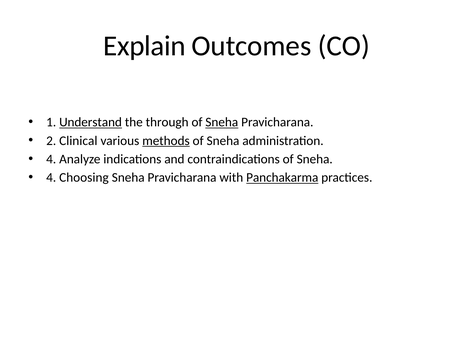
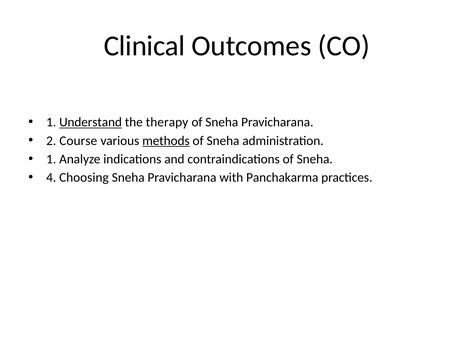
Explain: Explain -> Clinical
through: through -> therapy
Sneha at (222, 122) underline: present -> none
Clinical: Clinical -> Course
4 at (51, 159): 4 -> 1
Panchakarma underline: present -> none
